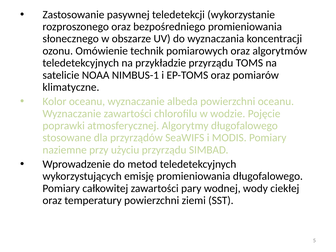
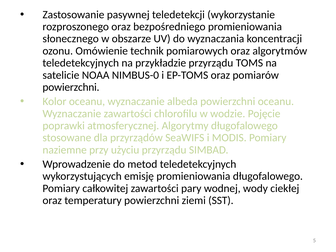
NIMBUS-1: NIMBUS-1 -> NIMBUS-0
klimatyczne at (71, 87): klimatyczne -> powierzchni
